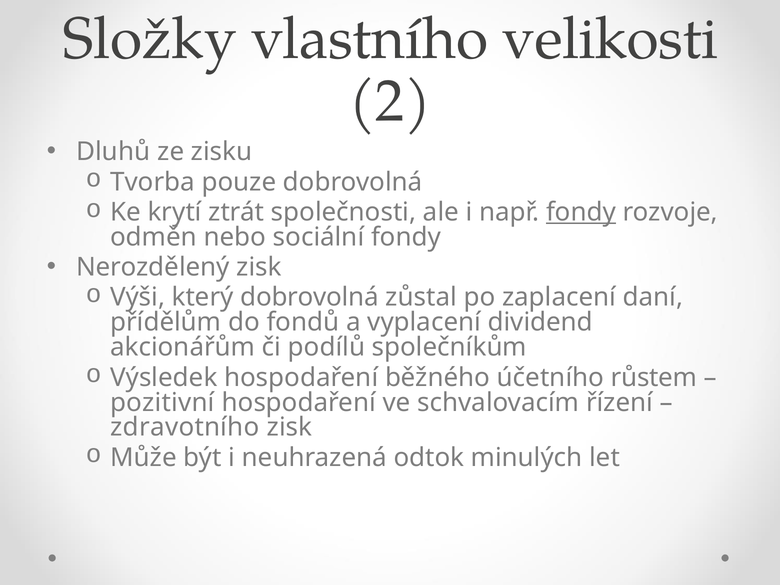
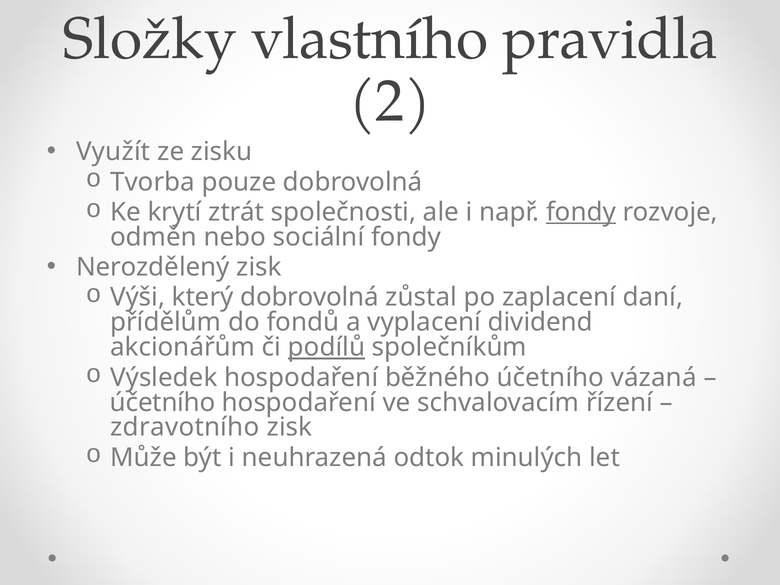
velikosti: velikosti -> pravidla
Dluhů: Dluhů -> Využít
podílů underline: none -> present
růstem: růstem -> vázaná
pozitivní at (162, 402): pozitivní -> účetního
